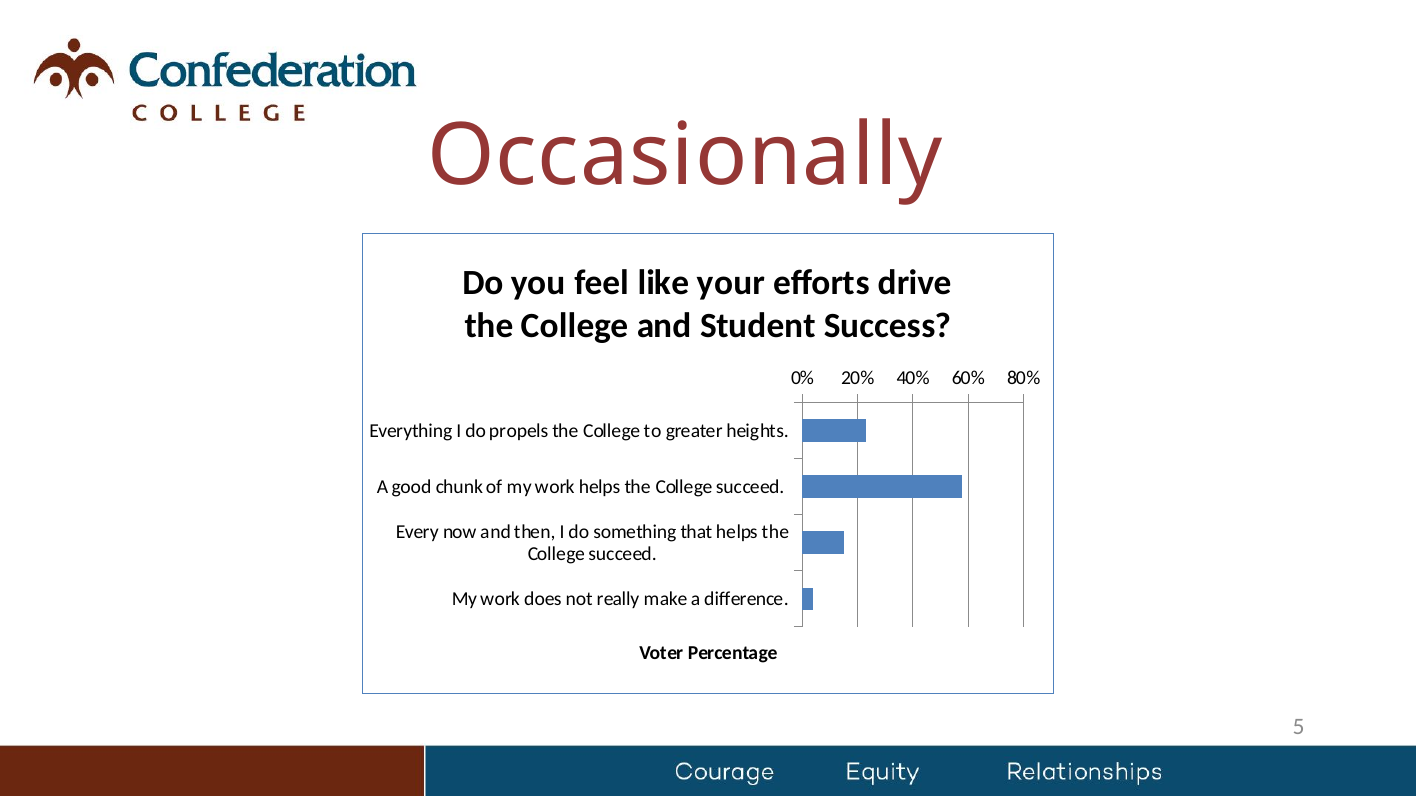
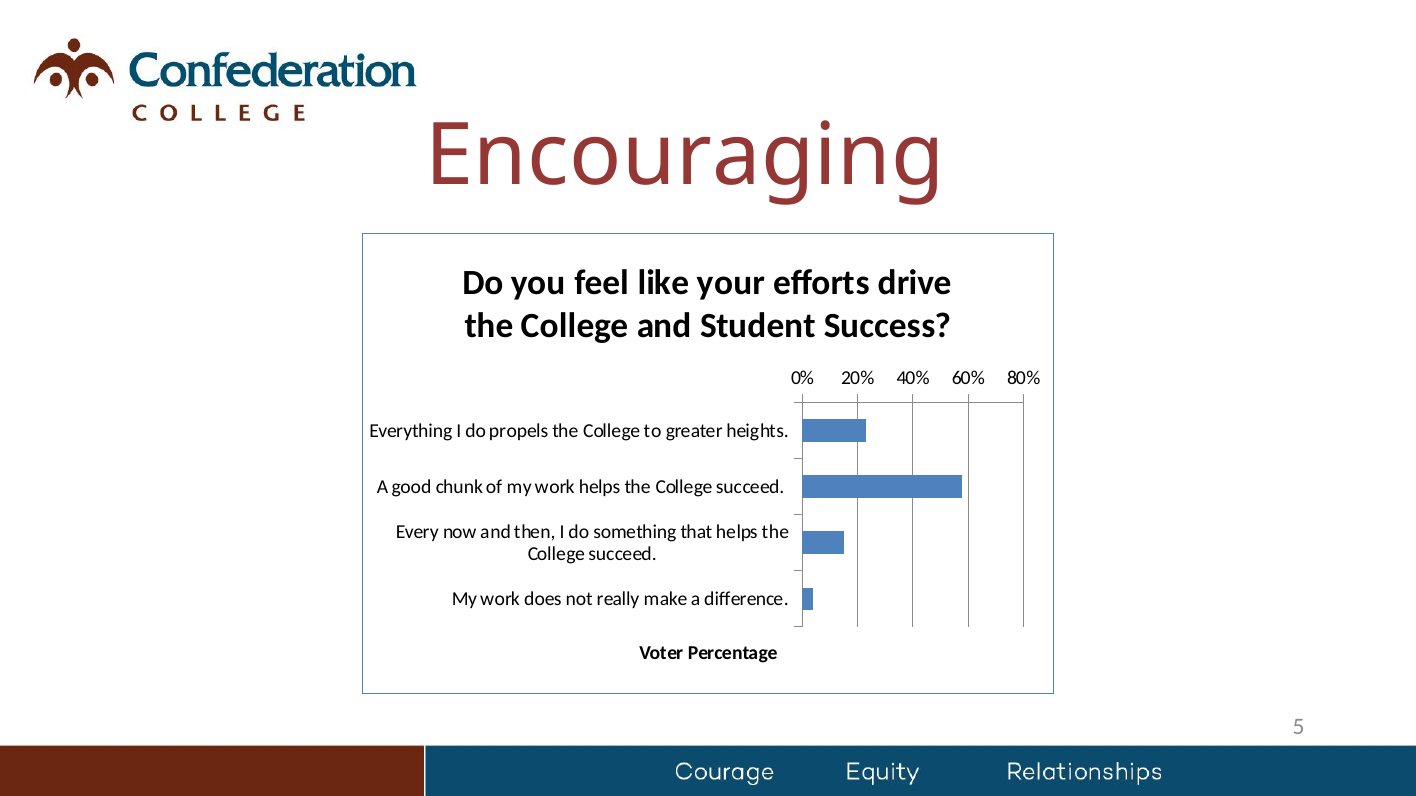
Occasionally: Occasionally -> Encouraging
